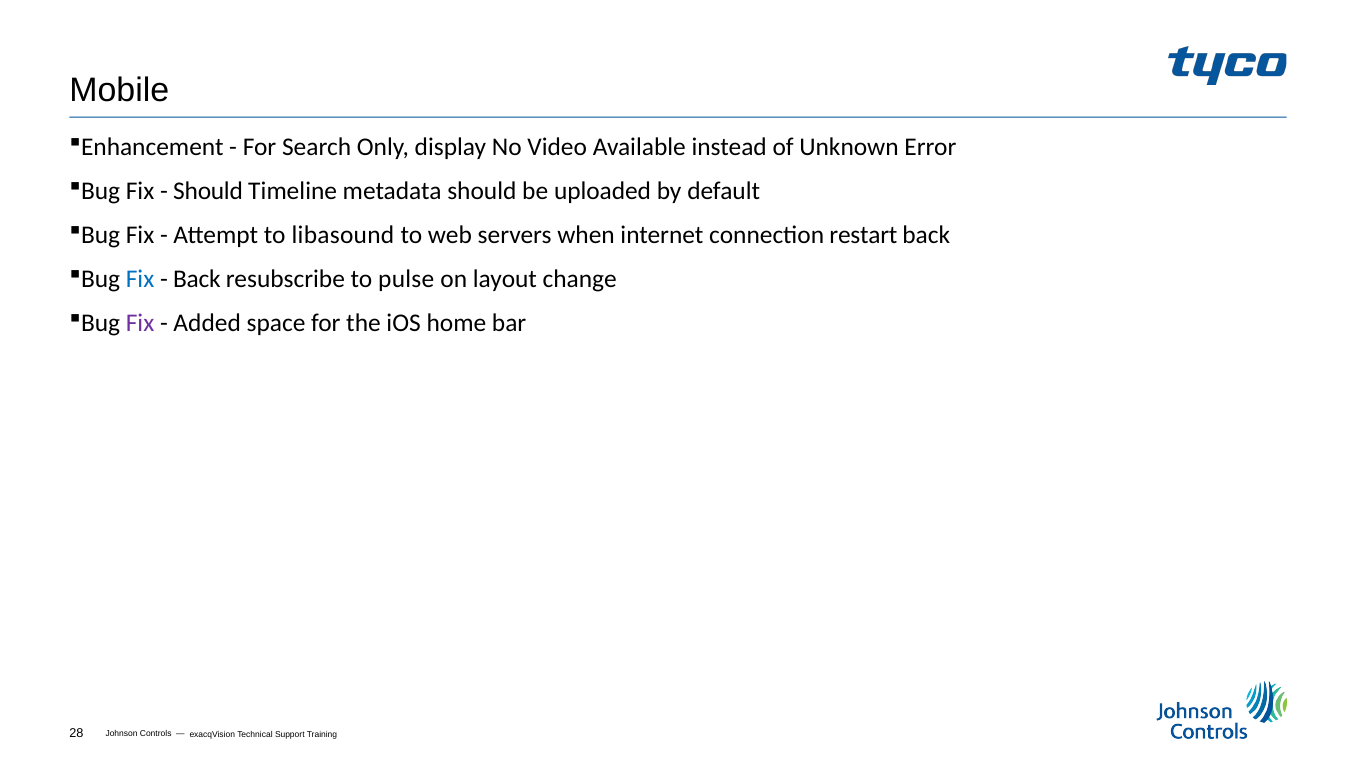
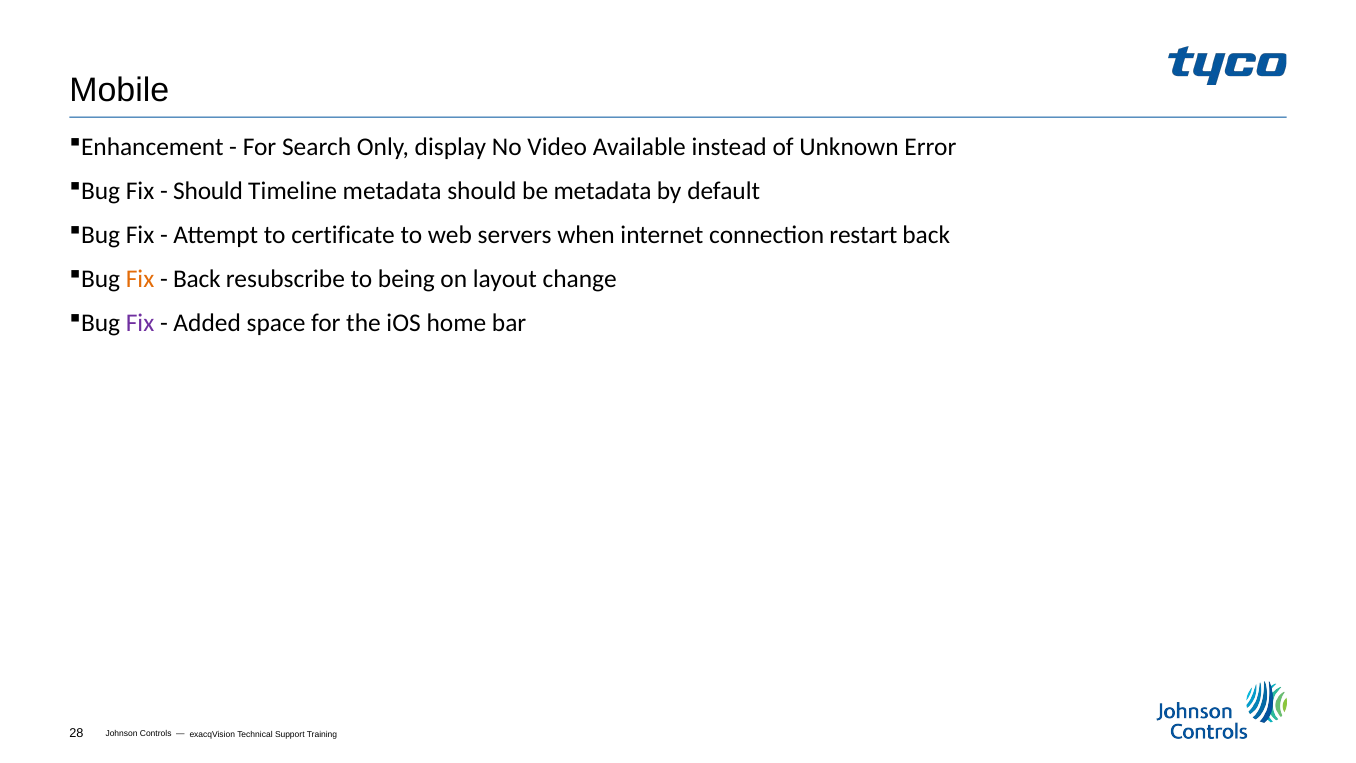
be uploaded: uploaded -> metadata
libasound: libasound -> certificate
Fix at (140, 279) colour: blue -> orange
pulse: pulse -> being
